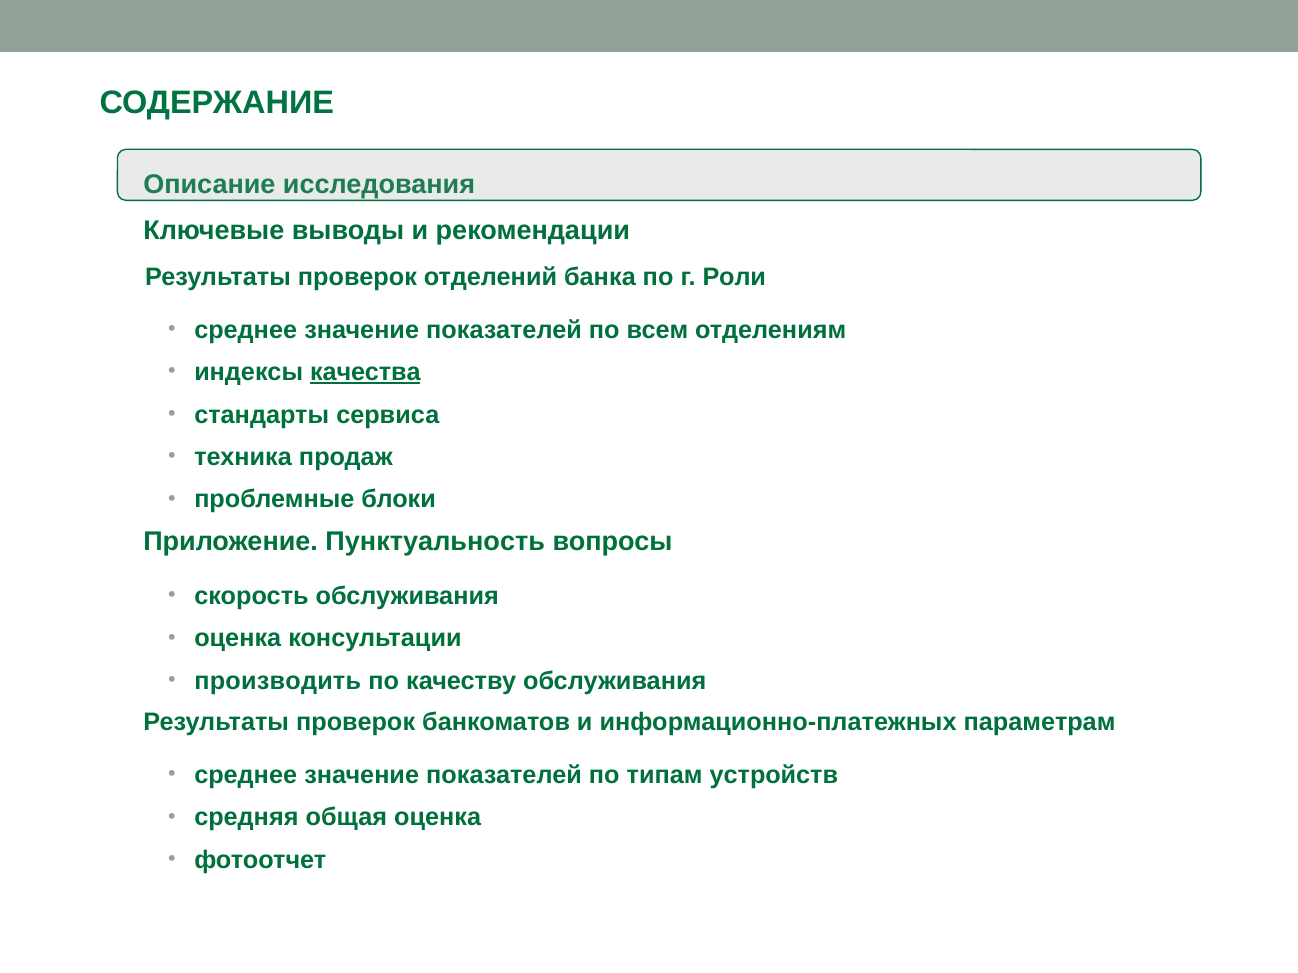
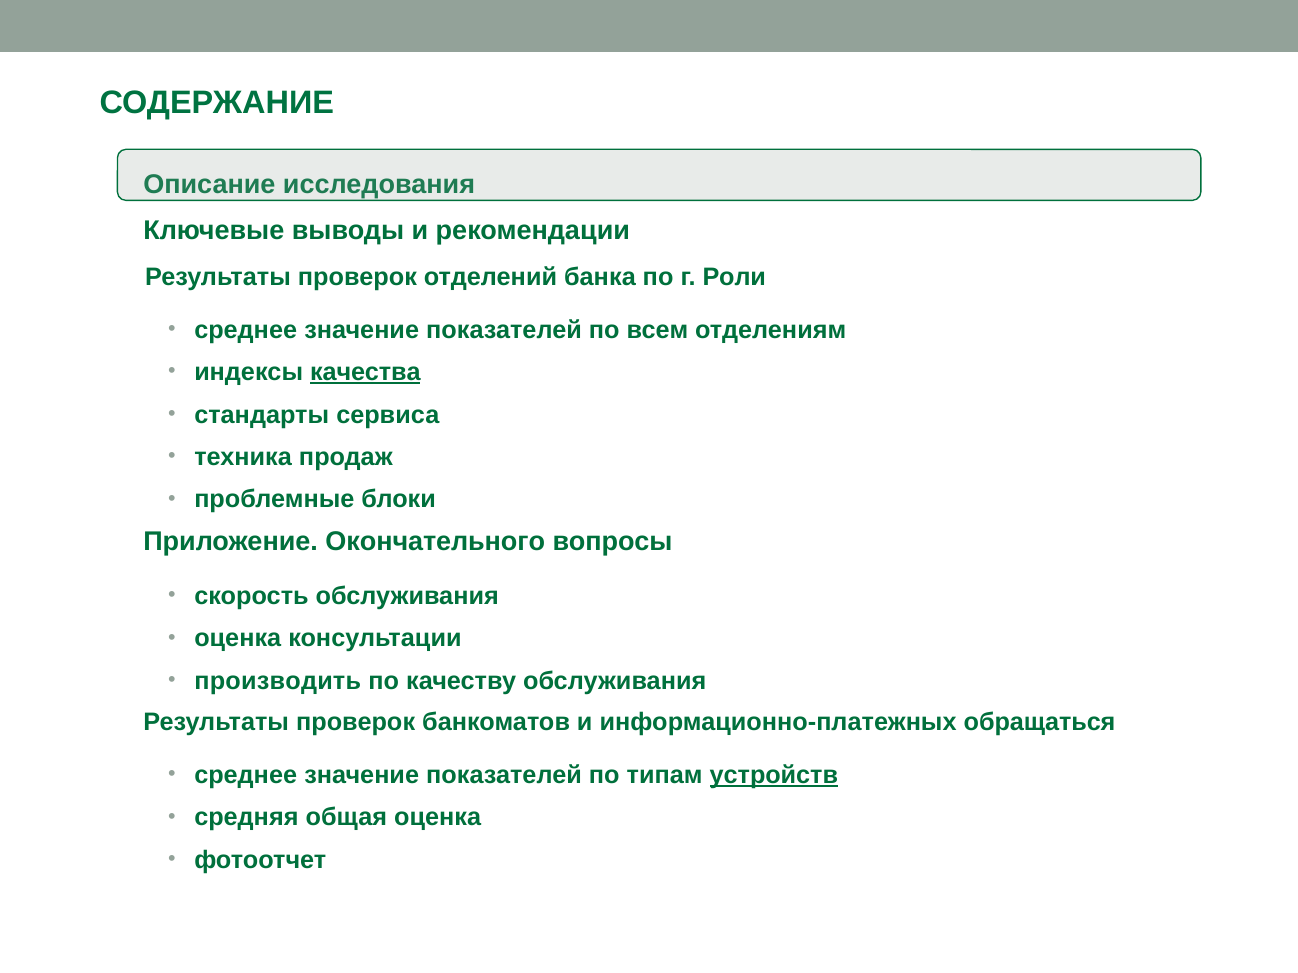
Пунктуальность: Пунктуальность -> Окончательного
параметрам: параметрам -> обращаться
устройств underline: none -> present
